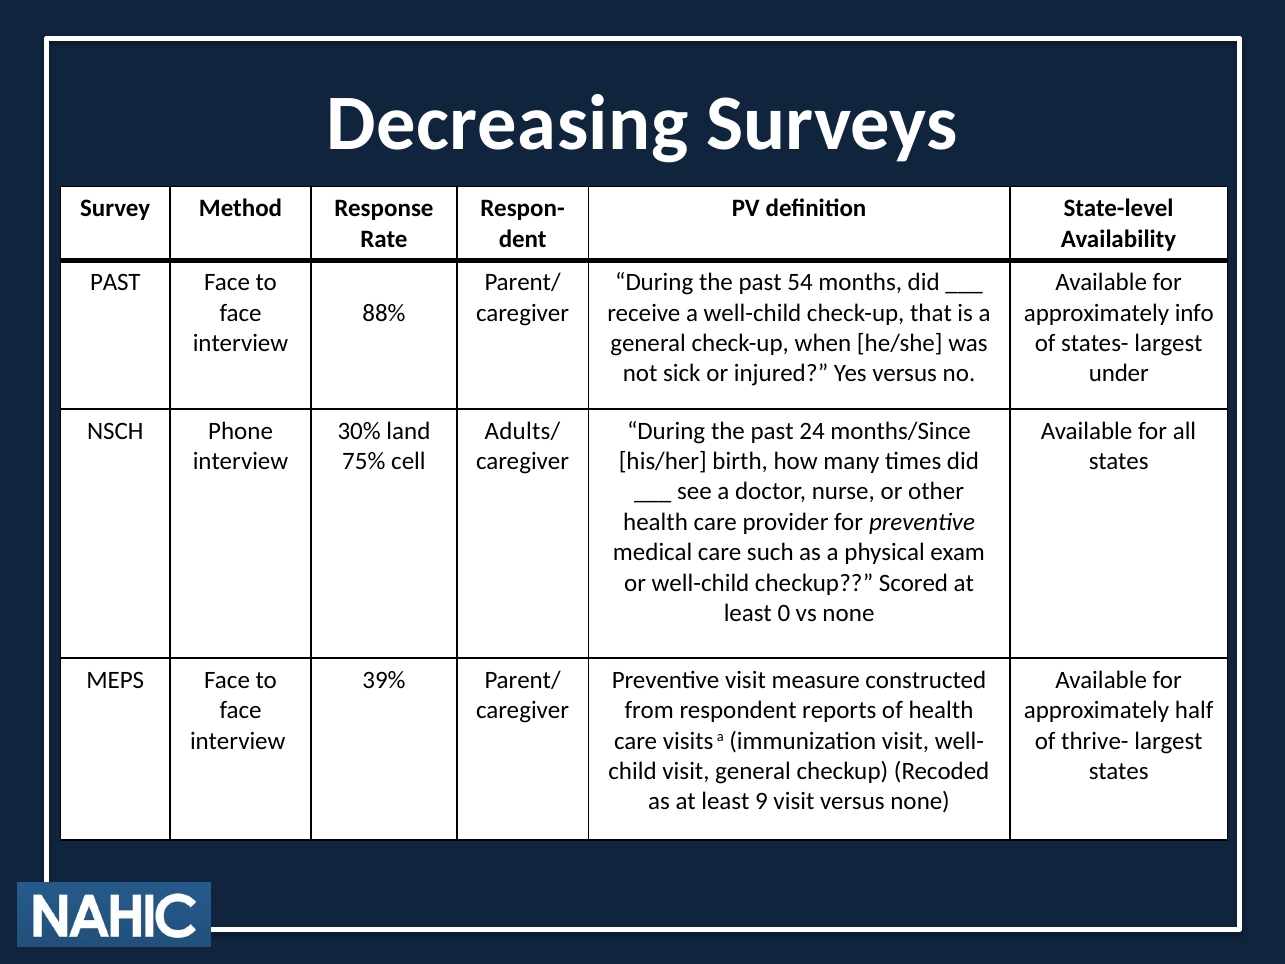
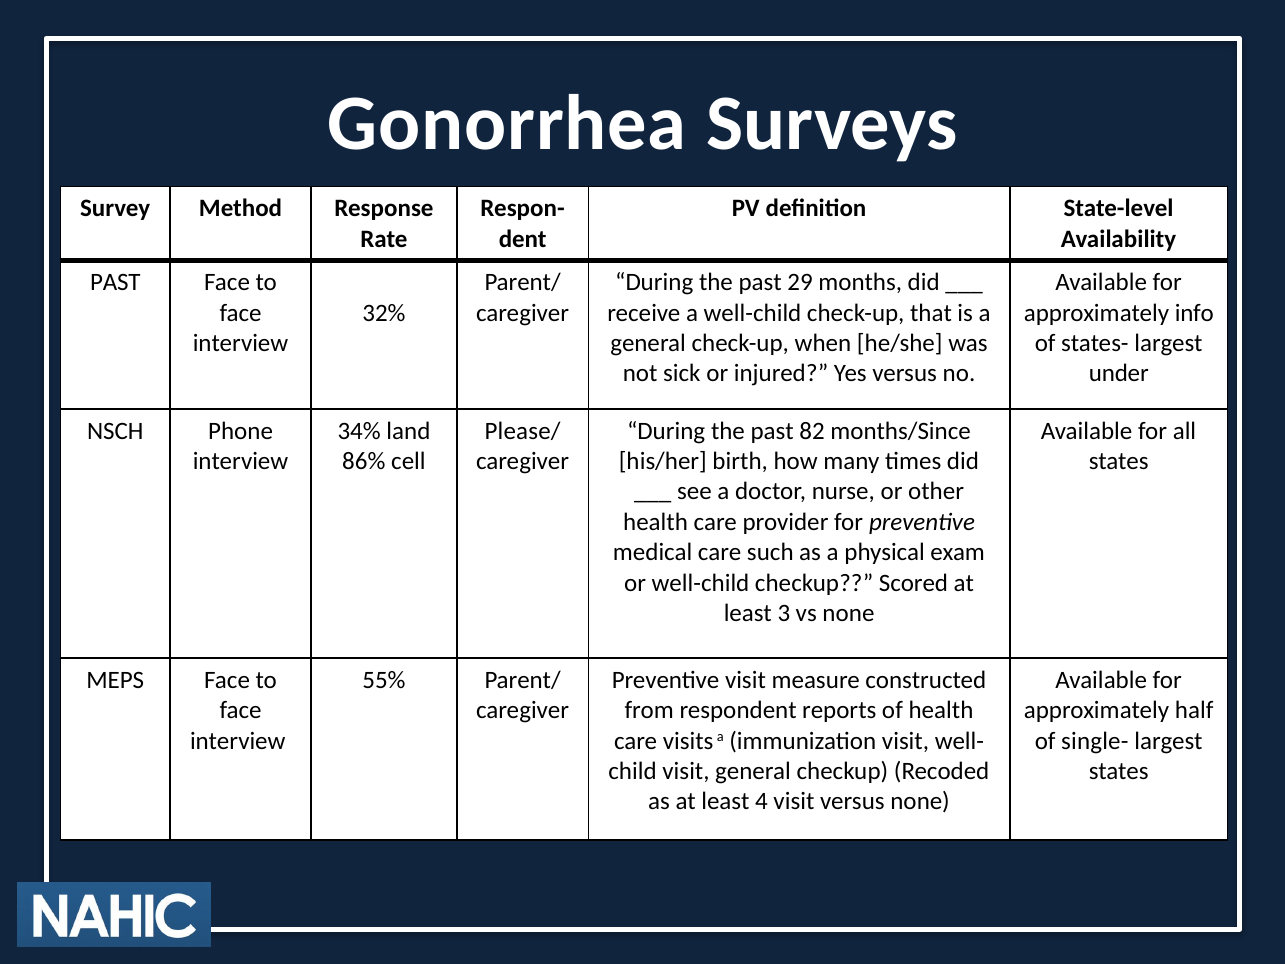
Decreasing: Decreasing -> Gonorrhea
54: 54 -> 29
88%: 88% -> 32%
30%: 30% -> 34%
Adults/: Adults/ -> Please/
24: 24 -> 82
75%: 75% -> 86%
0: 0 -> 3
39%: 39% -> 55%
thrive-: thrive- -> single-
9: 9 -> 4
